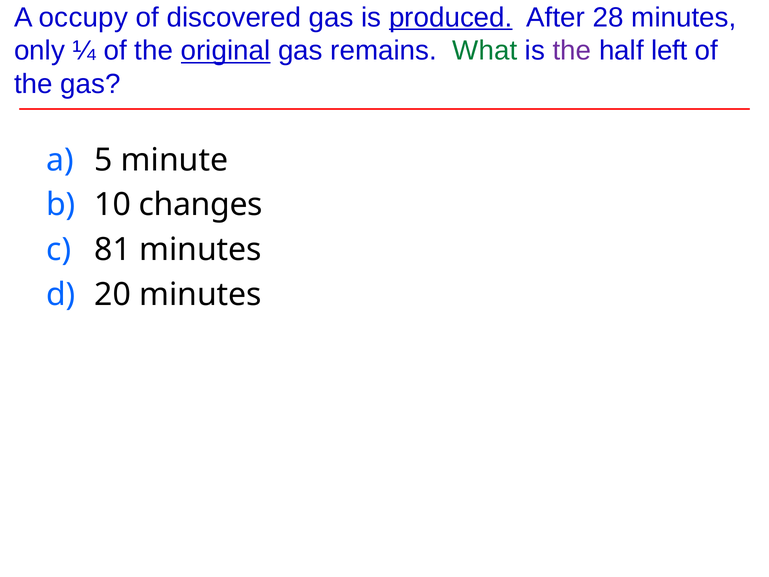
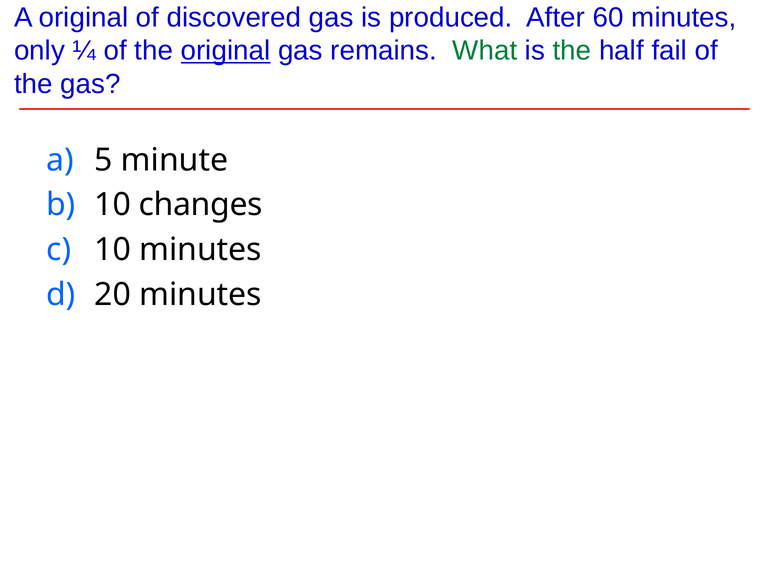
A occupy: occupy -> original
produced underline: present -> none
28: 28 -> 60
the at (572, 51) colour: purple -> green
left: left -> fail
81 at (113, 250): 81 -> 10
